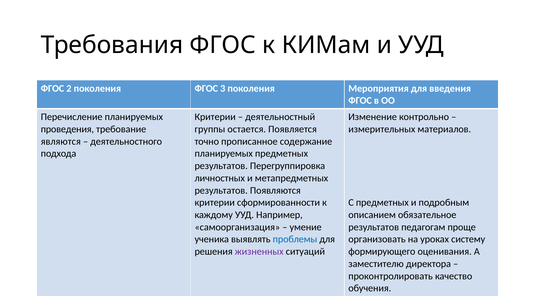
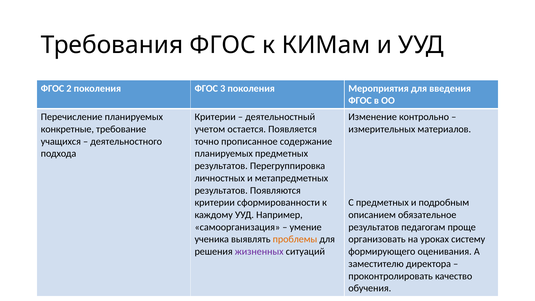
проведения: проведения -> конкретные
группы: группы -> учетом
являются: являются -> учащихся
проблемы colour: blue -> orange
